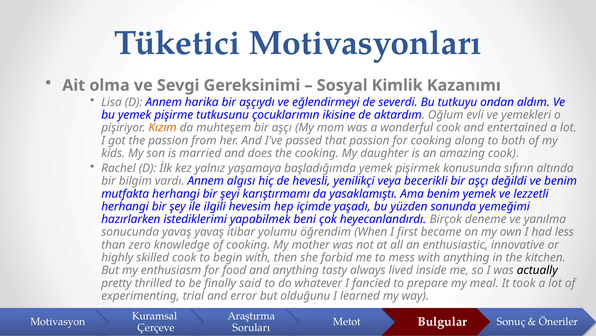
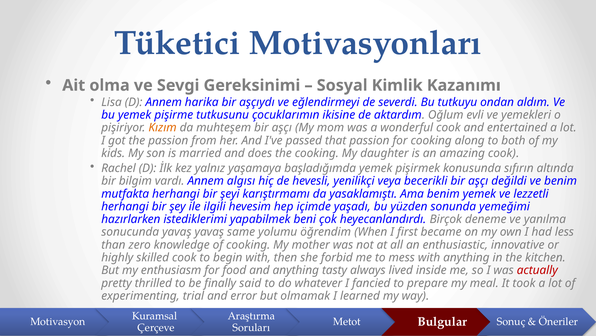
itibar: itibar -> same
actually colour: black -> red
olduğunu: olduğunu -> olmamak
